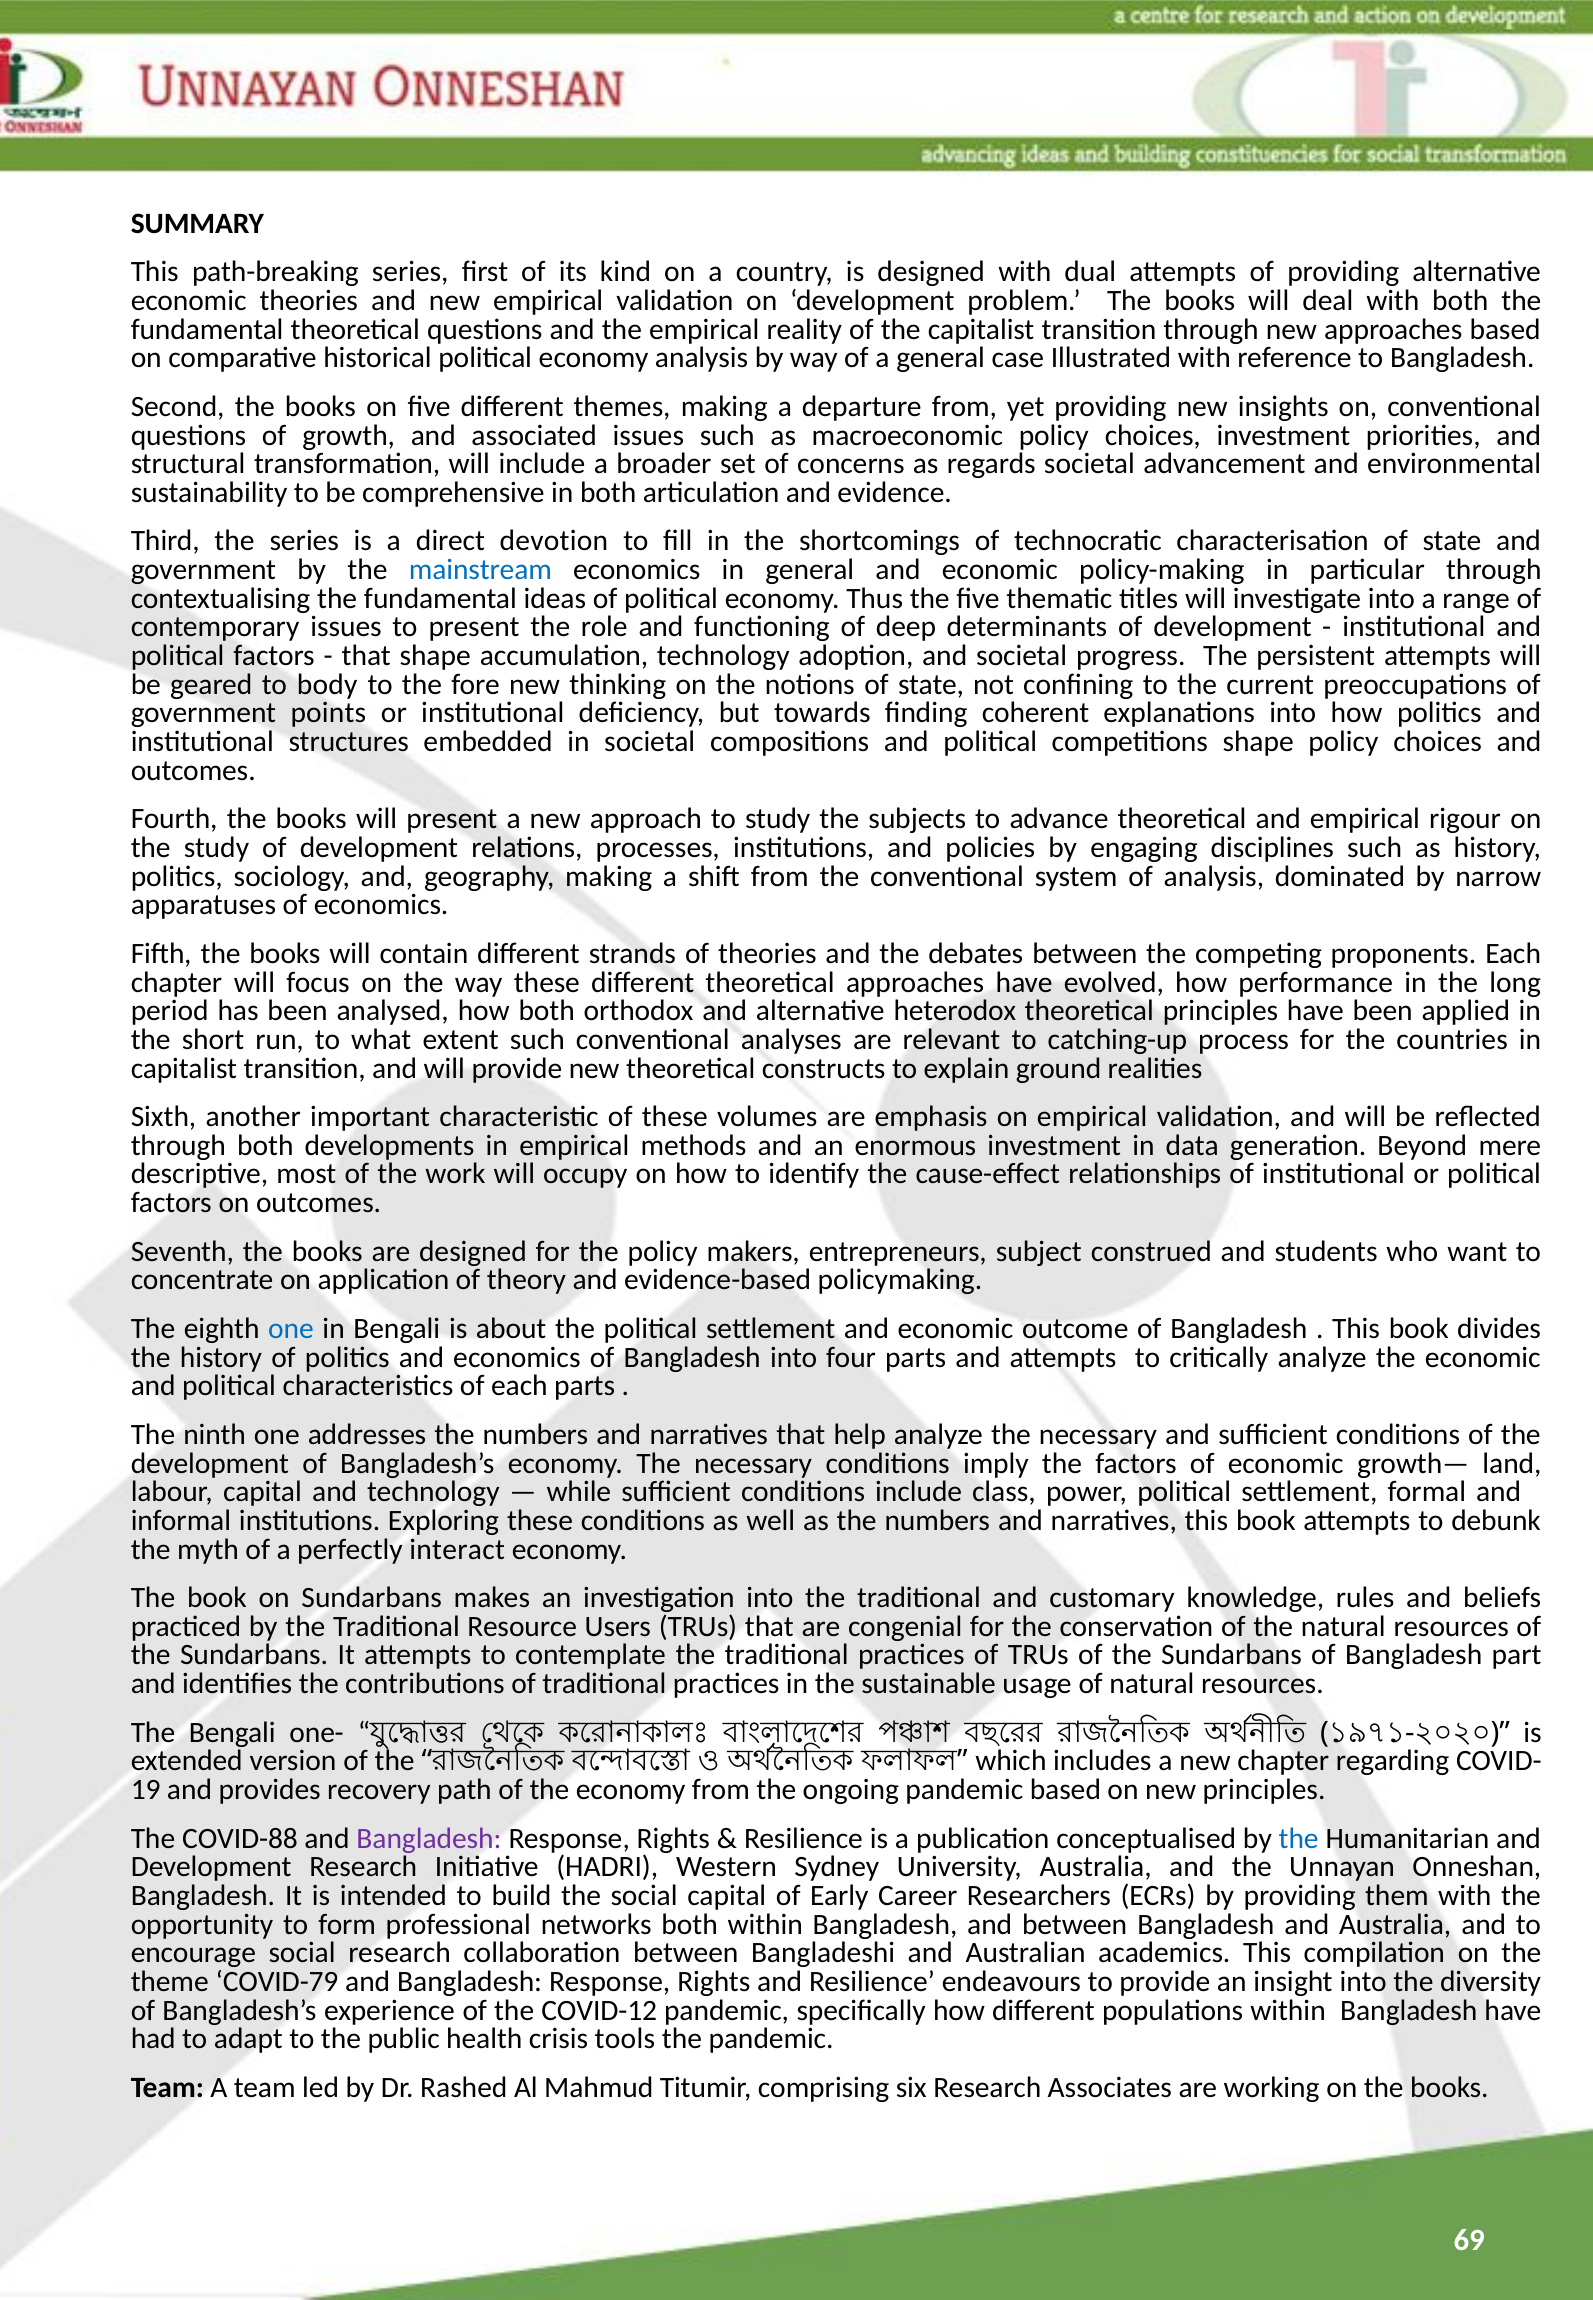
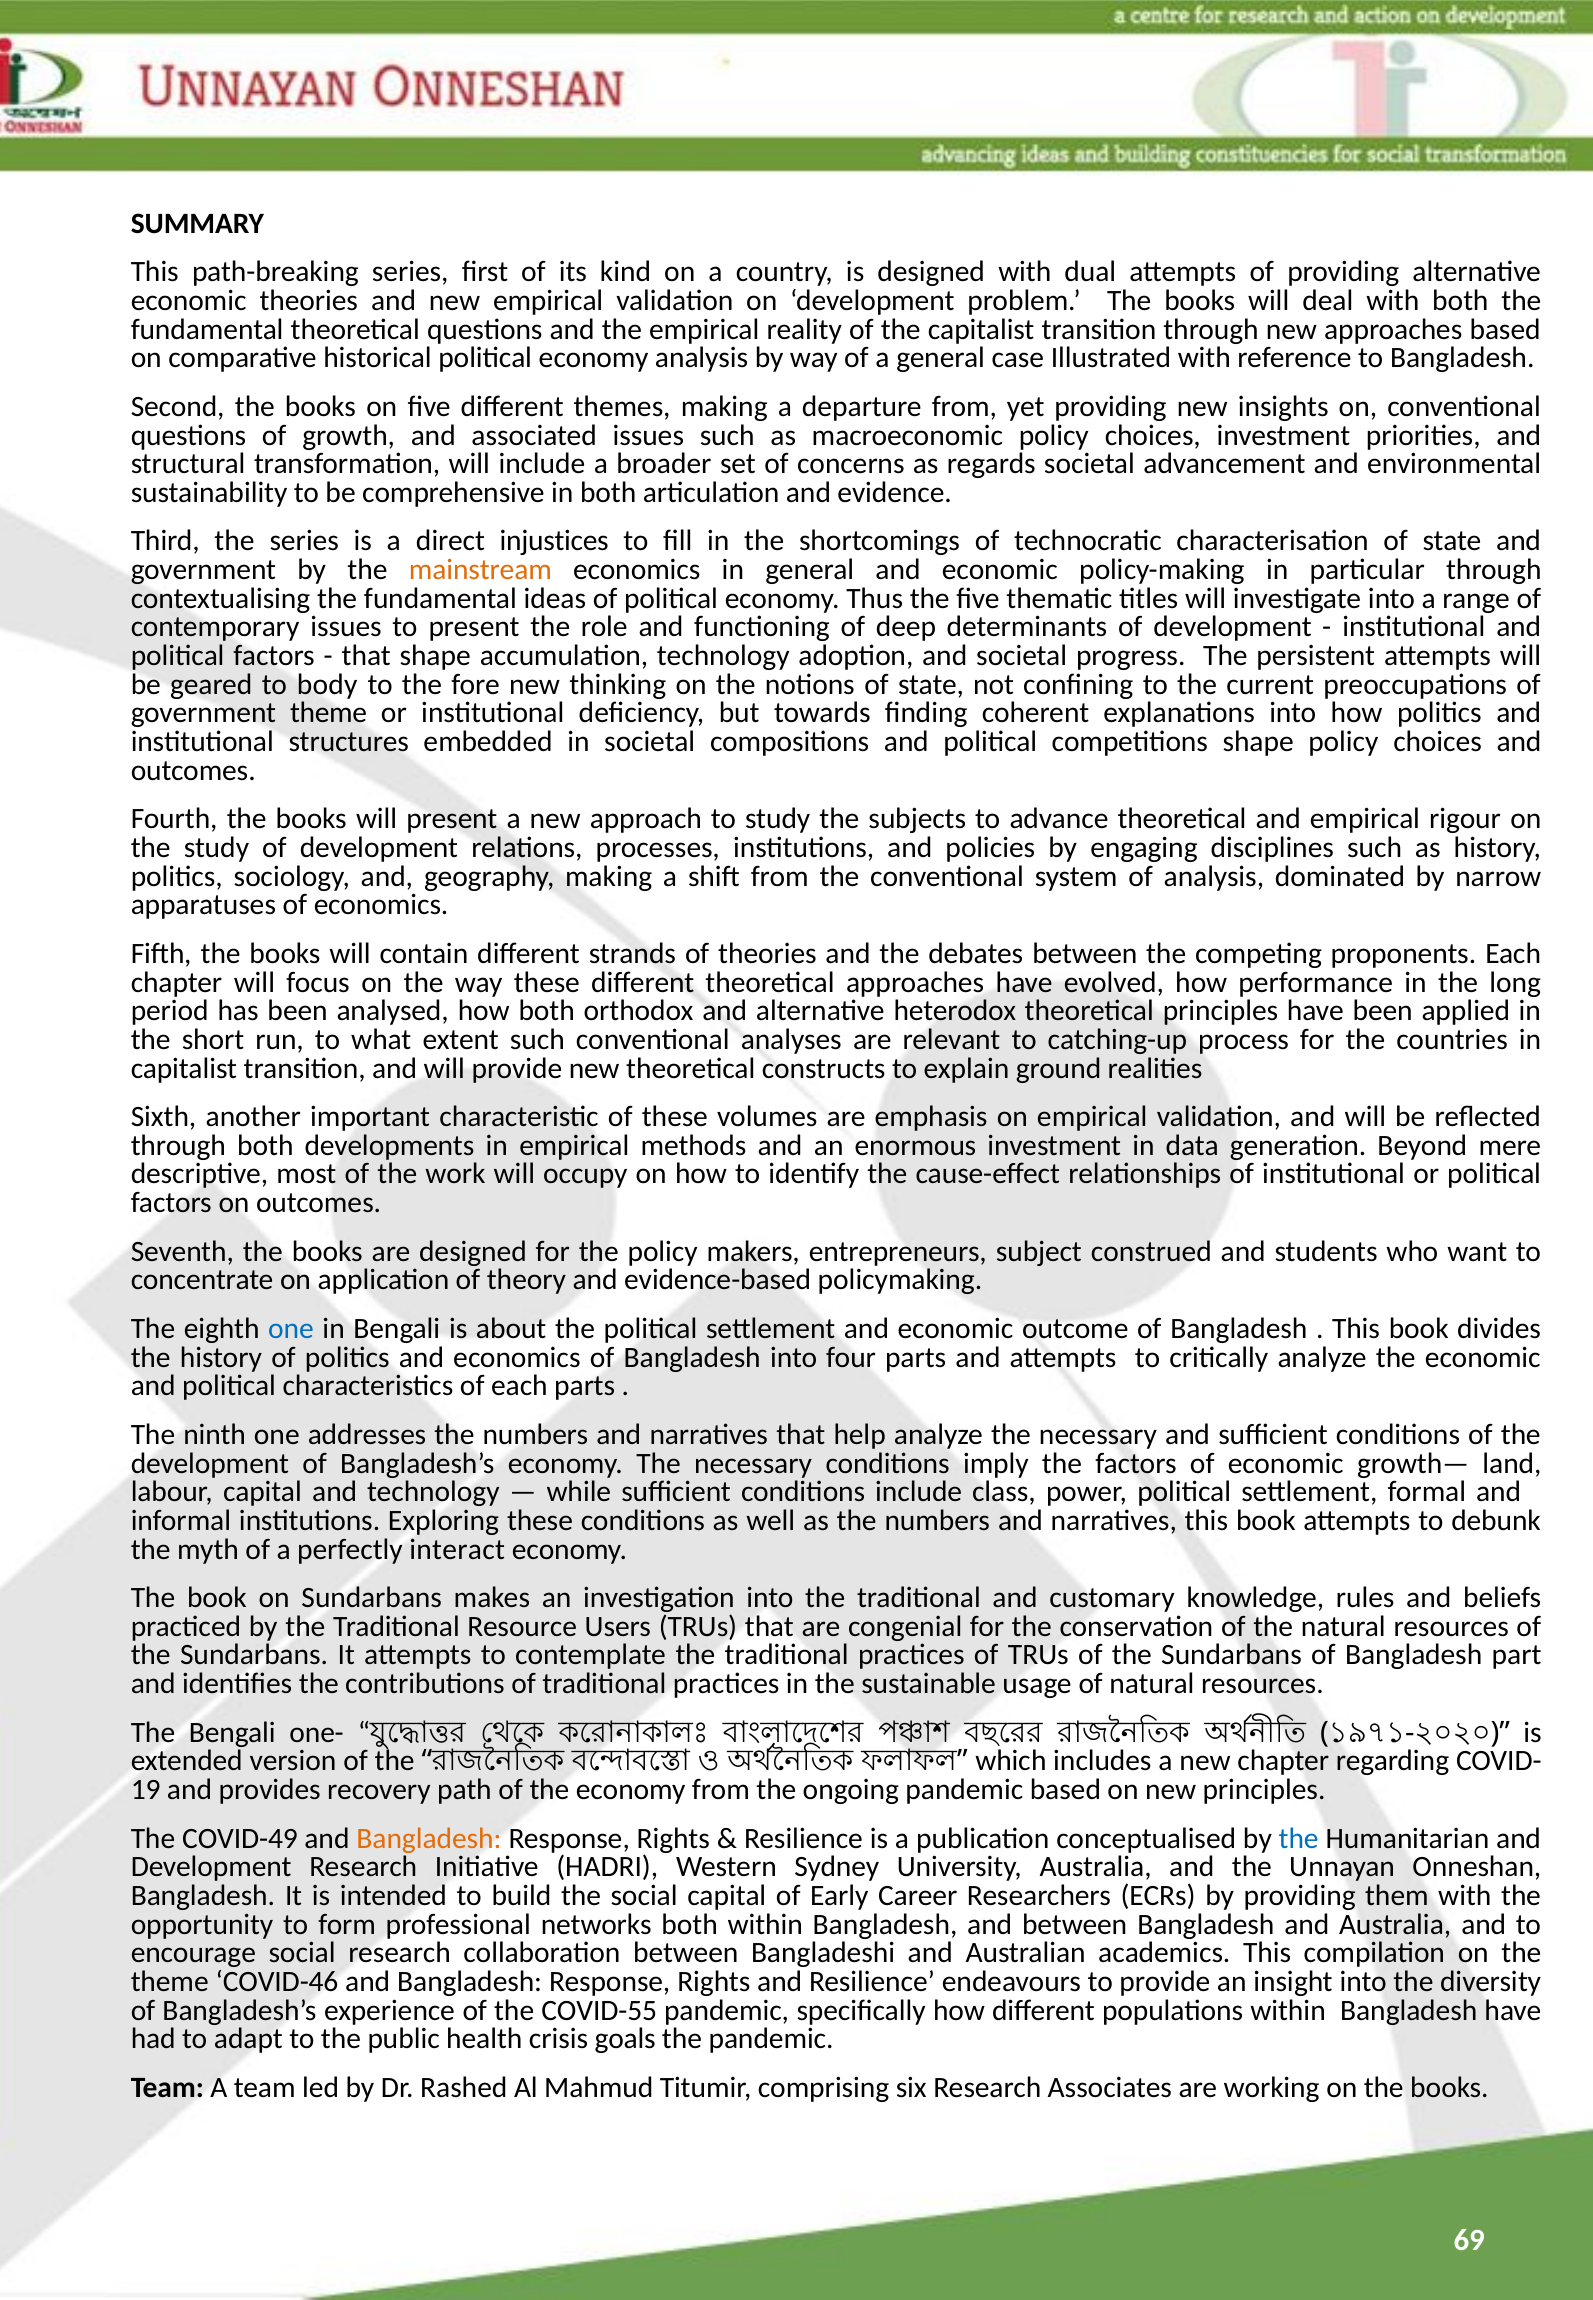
devotion: devotion -> injustices
mainstream colour: blue -> orange
government points: points -> theme
COVID-88: COVID-88 -> COVID-49
Bangladesh at (429, 1839) colour: purple -> orange
COVID-79: COVID-79 -> COVID-46
COVID-12: COVID-12 -> COVID-55
tools: tools -> goals
